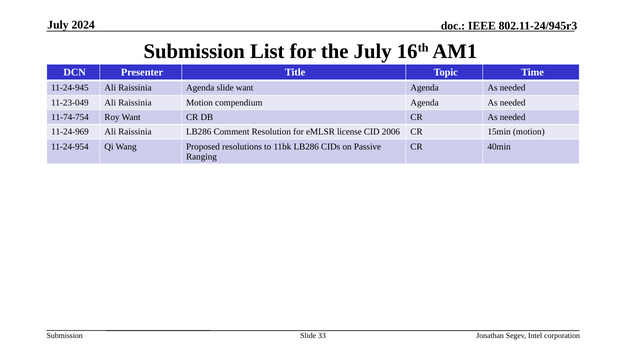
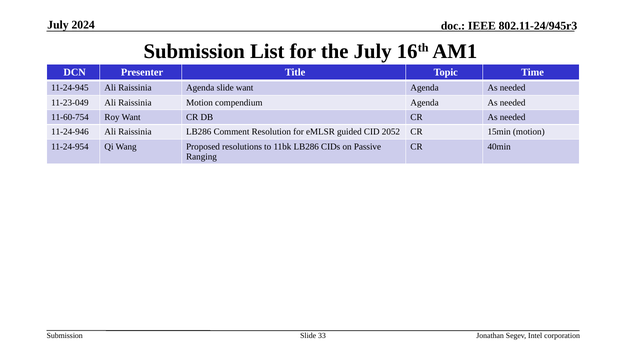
11-74-754: 11-74-754 -> 11-60-754
11-24-969: 11-24-969 -> 11-24-946
license: license -> guided
2006: 2006 -> 2052
